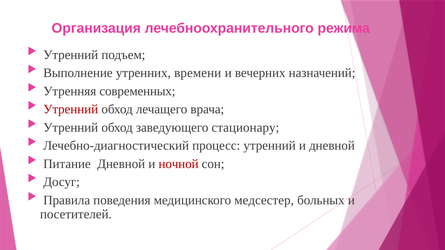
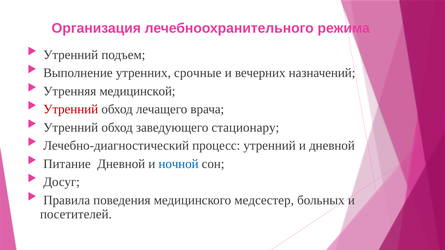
времени: времени -> срочные
современных: современных -> медицинской
ночной colour: red -> blue
